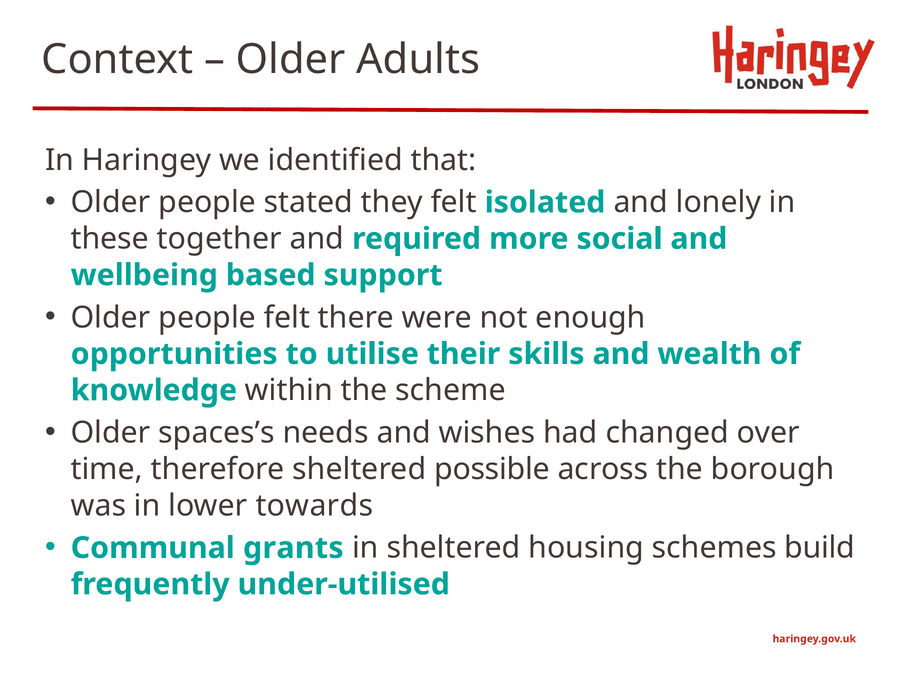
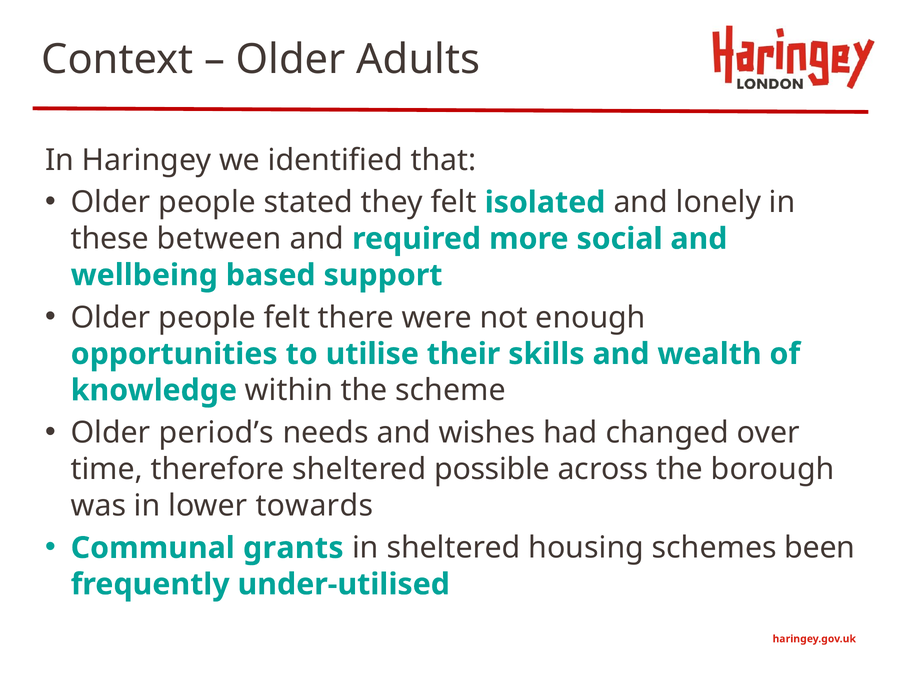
together: together -> between
spaces’s: spaces’s -> period’s
build: build -> been
